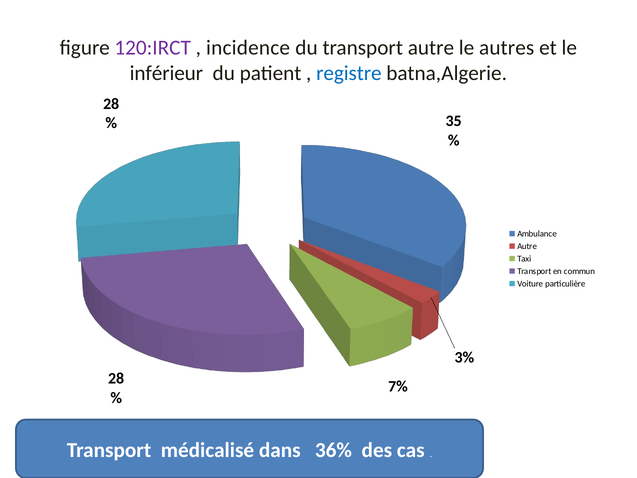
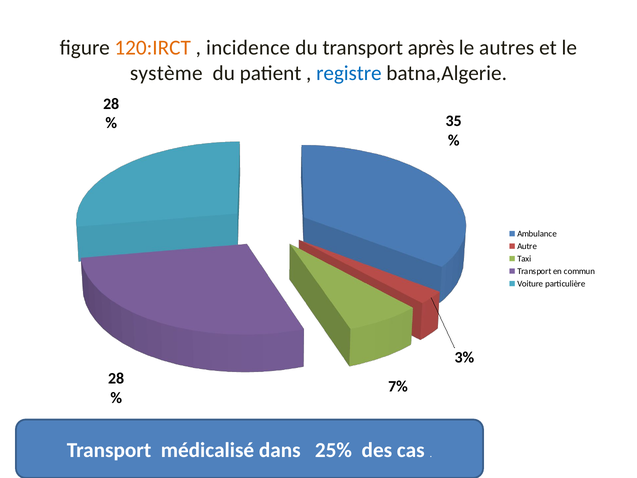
120:IRCT colour: purple -> orange
transport autre: autre -> après
inférieur: inférieur -> système
36%: 36% -> 25%
